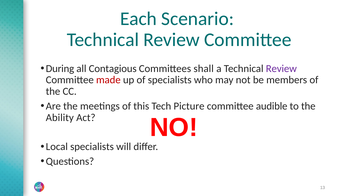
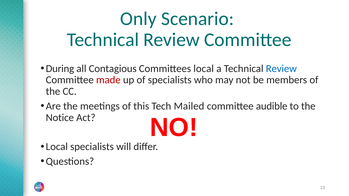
Each: Each -> Only
Committees shall: shall -> local
Review at (281, 69) colour: purple -> blue
Picture: Picture -> Mailed
Ability: Ability -> Notice
